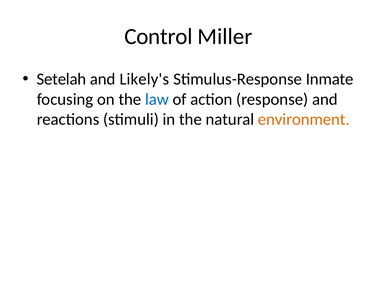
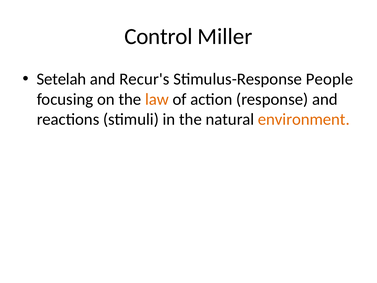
Likely's: Likely's -> Recur's
Inmate: Inmate -> People
law colour: blue -> orange
